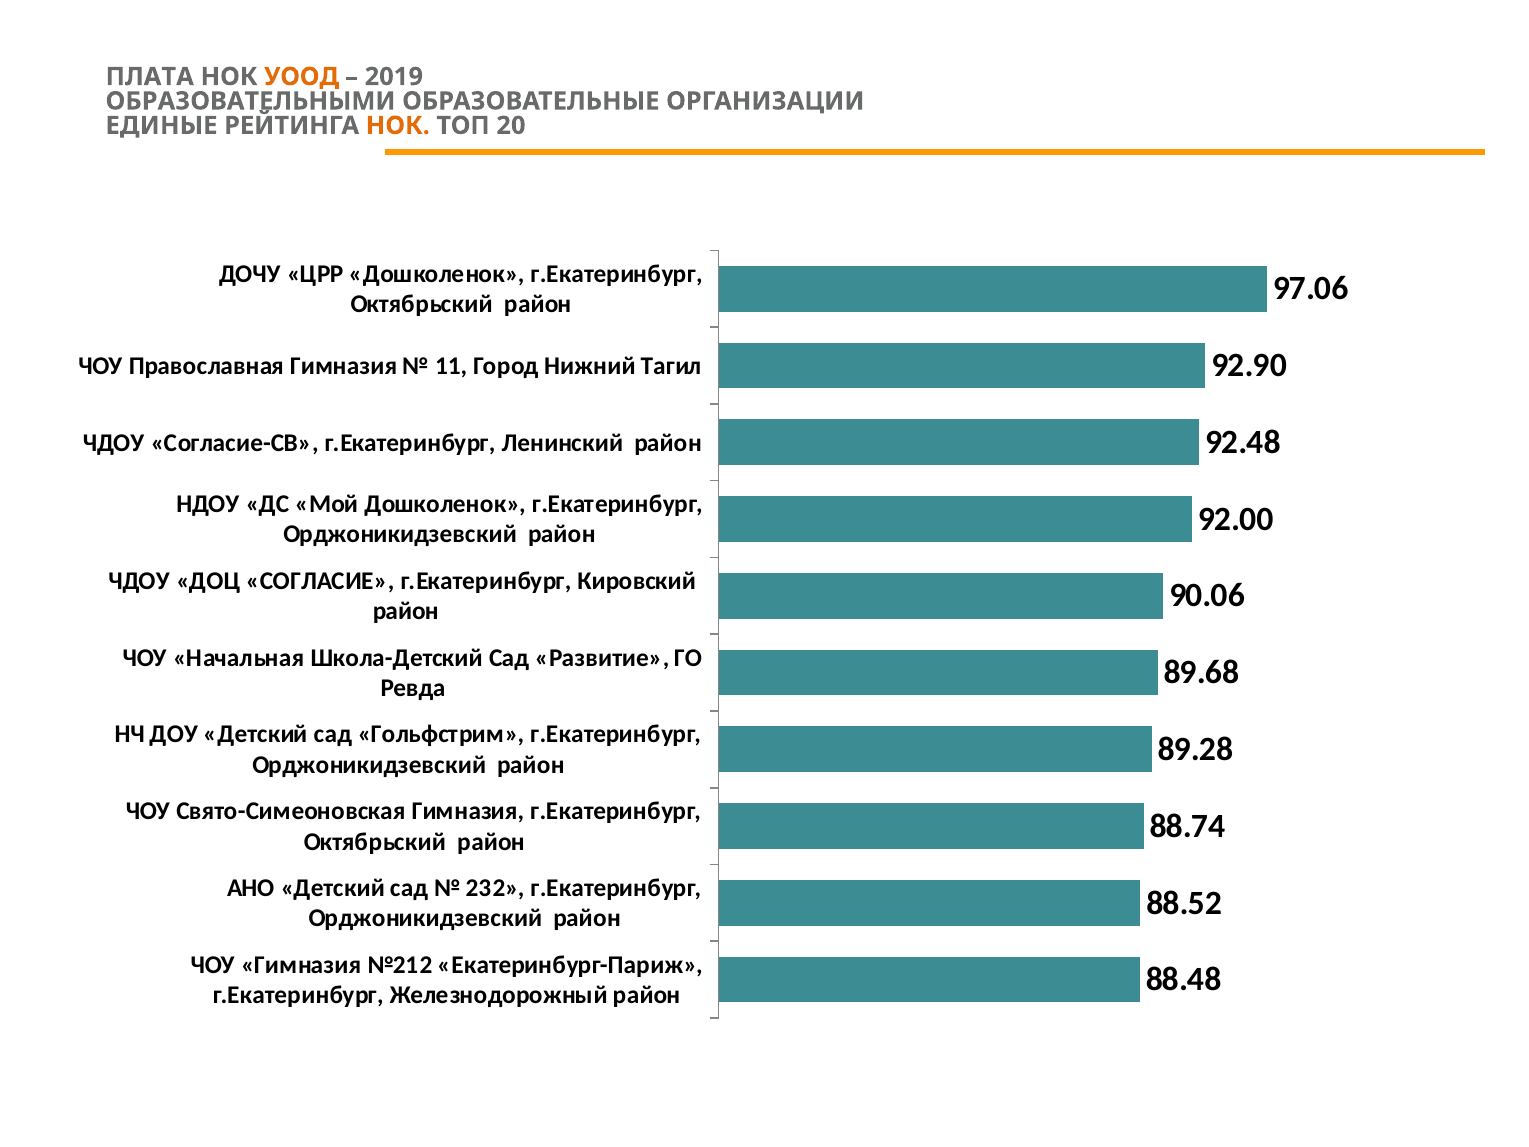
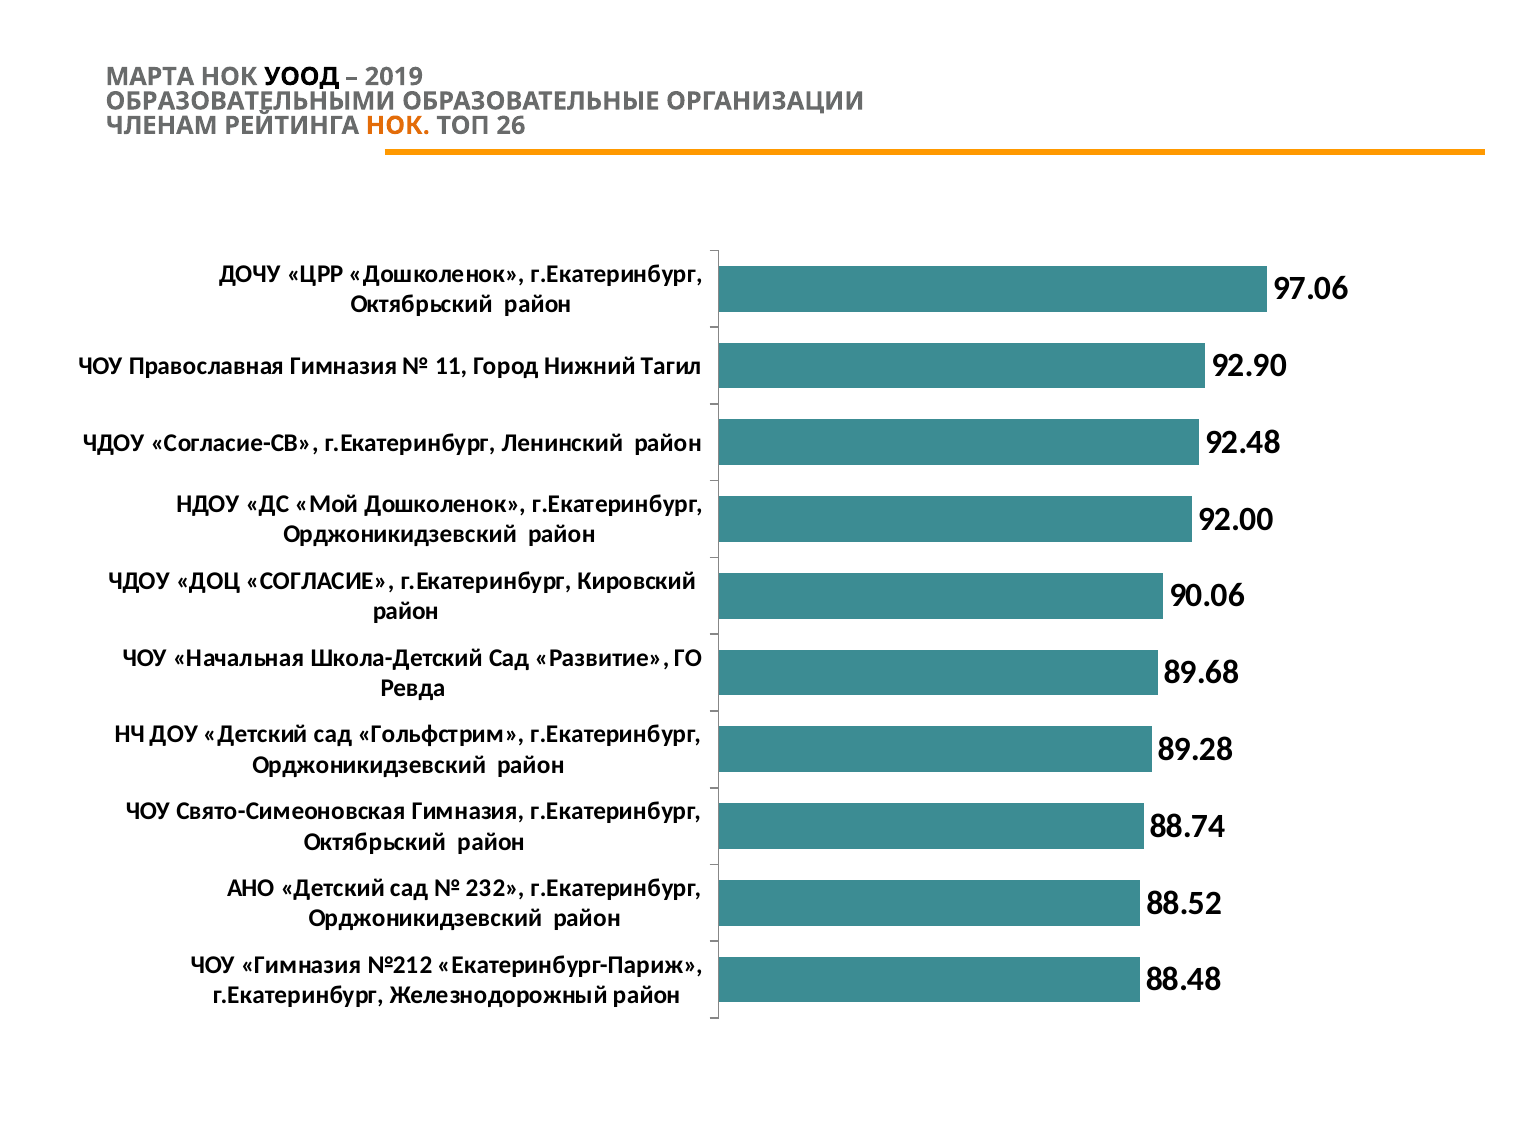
ПЛАТА: ПЛАТА -> МАРТА
УООД colour: orange -> black
ЕДИНЫЕ: ЕДИНЫЕ -> ЧЛЕНАМ
20: 20 -> 26
